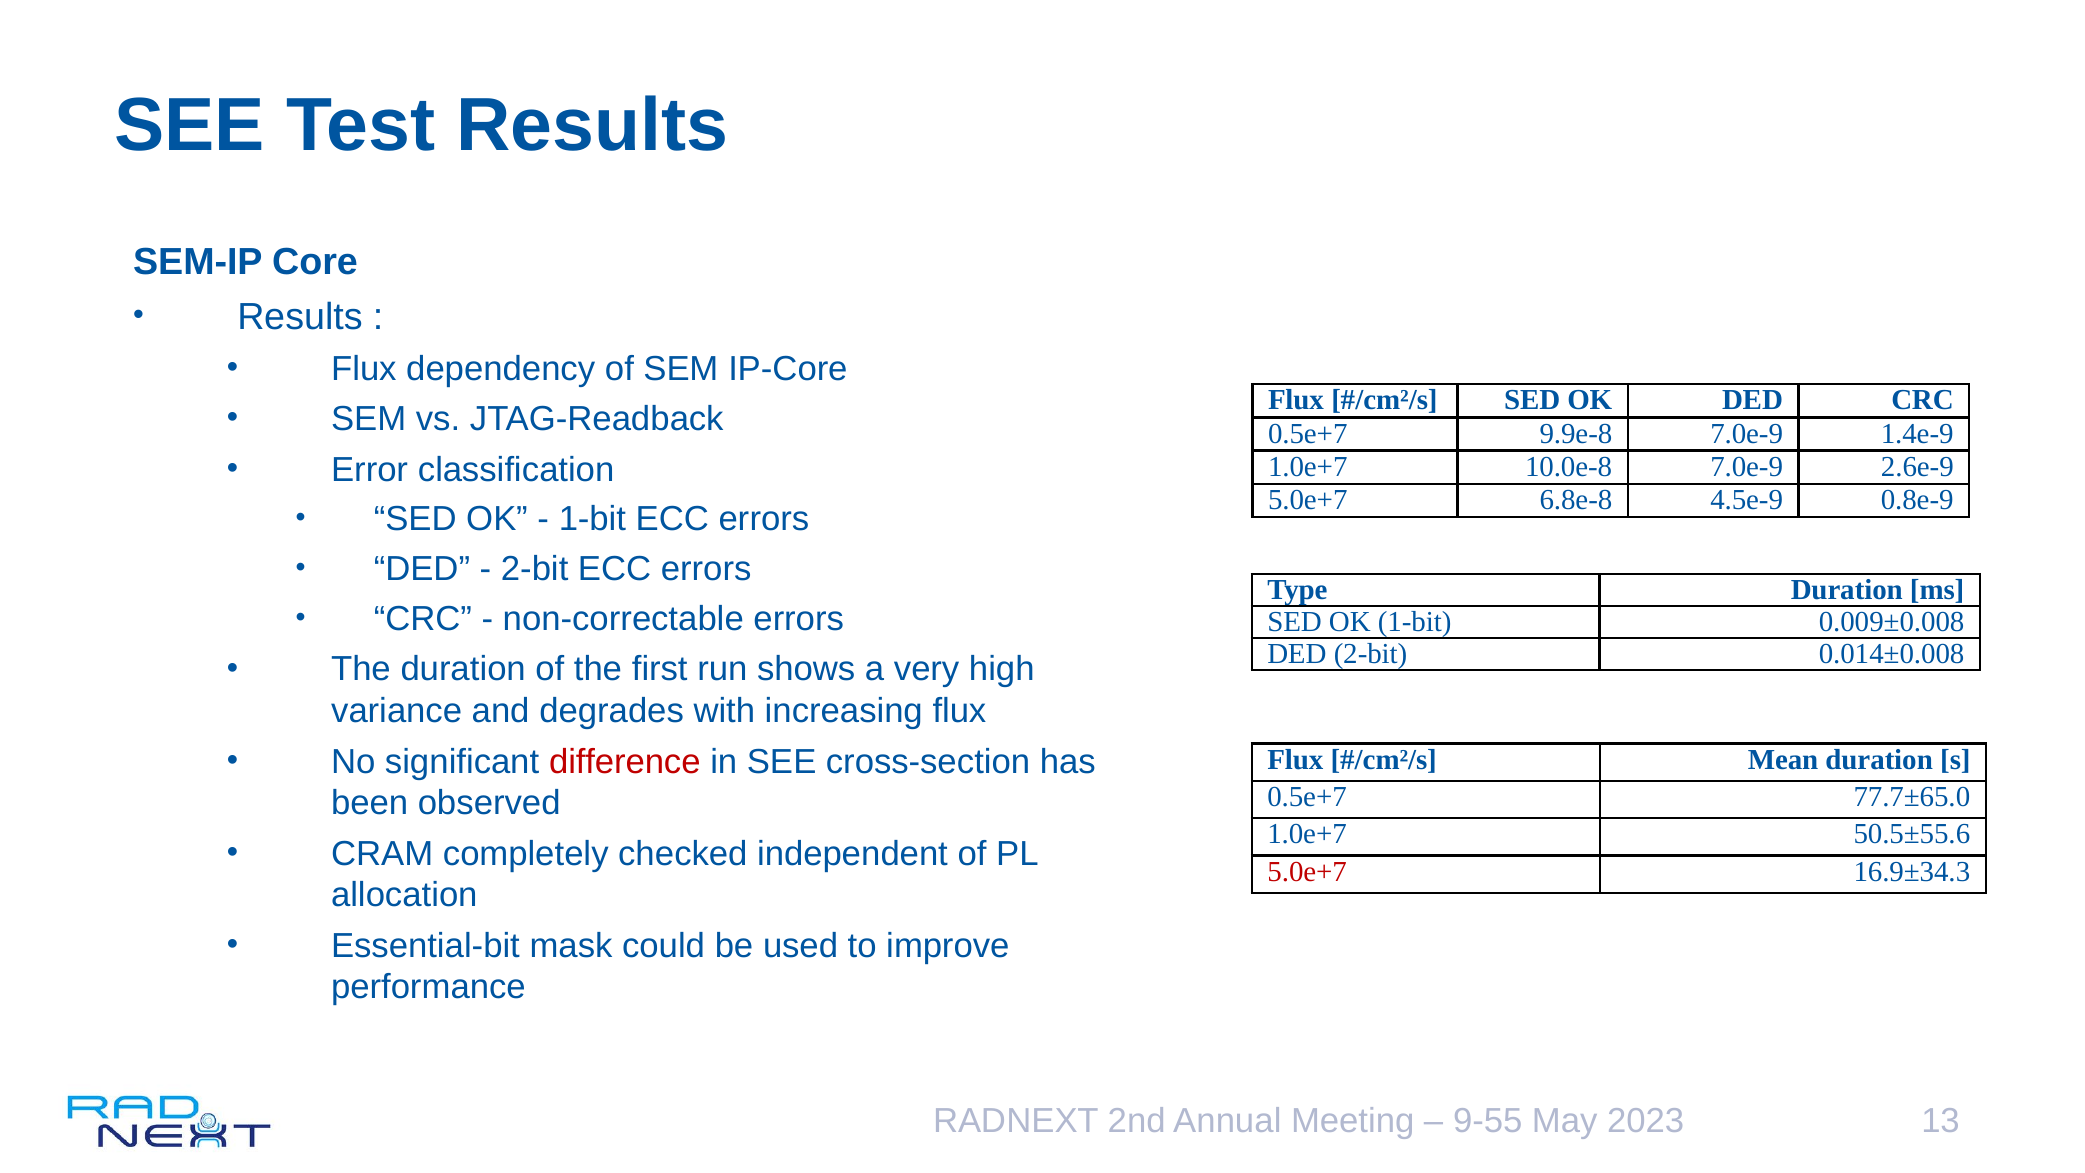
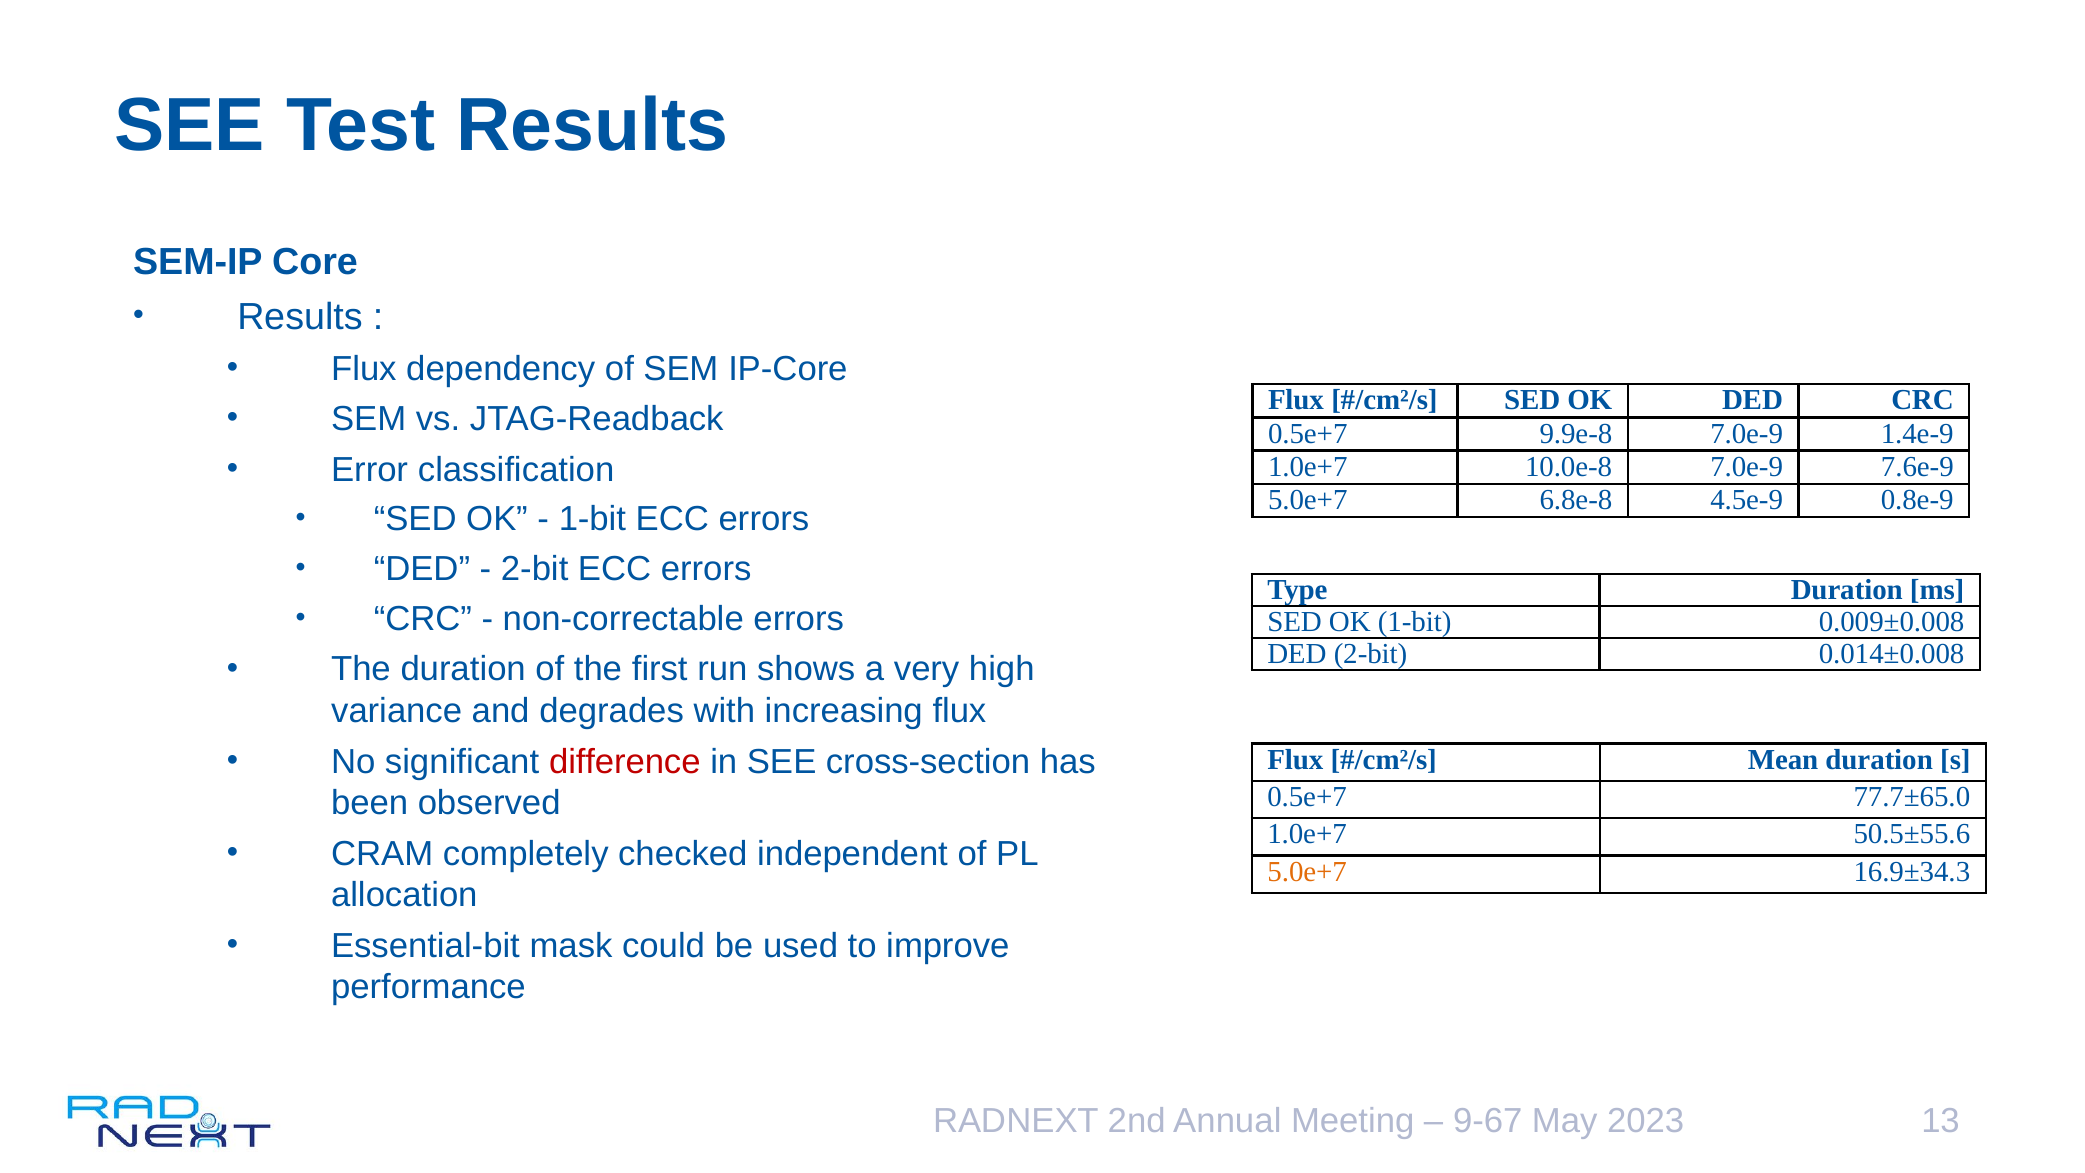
2.6e-9: 2.6e-9 -> 7.6e-9
5.0e+7 at (1307, 871) colour: red -> orange
9-55: 9-55 -> 9-67
